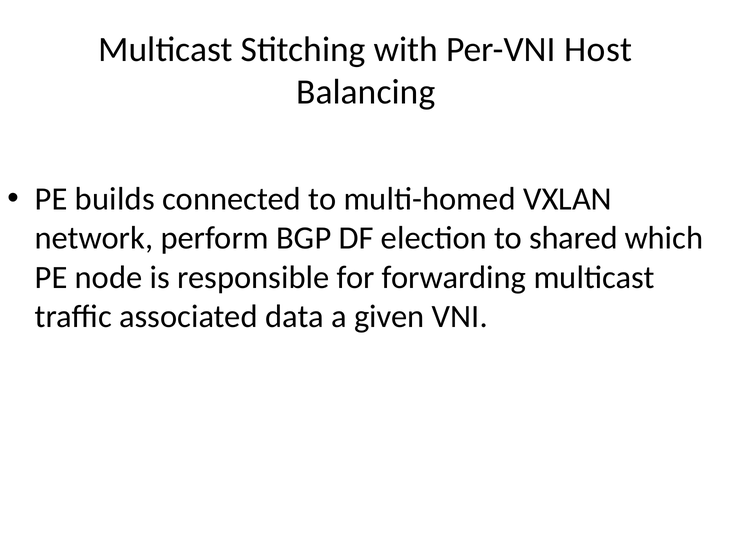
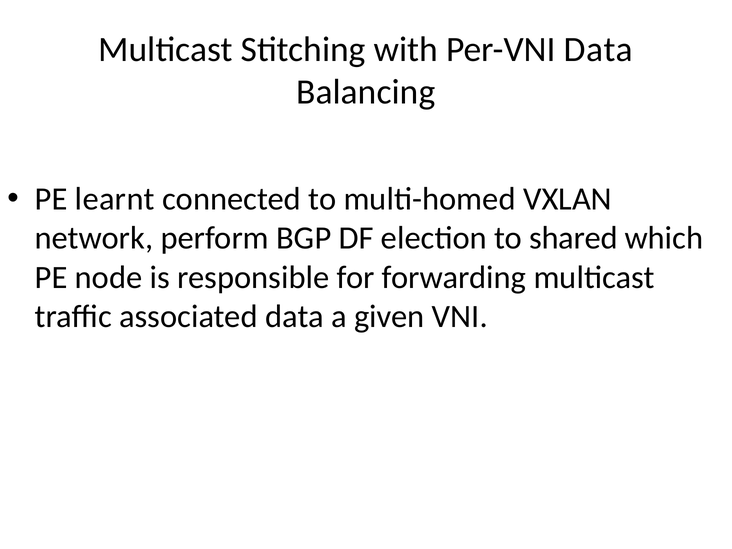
Per-VNI Host: Host -> Data
builds: builds -> learnt
